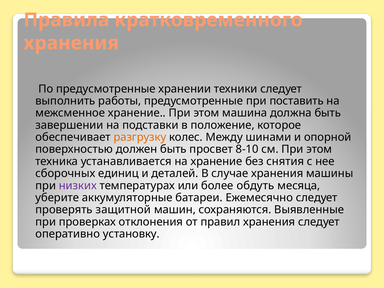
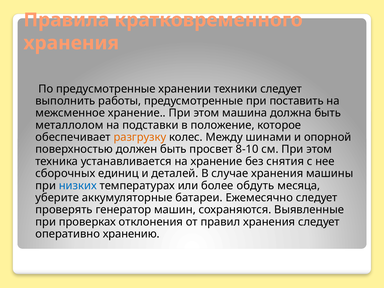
завершении: завершении -> металлолом
низких colour: purple -> blue
защитной: защитной -> генератор
установку: установку -> хранению
